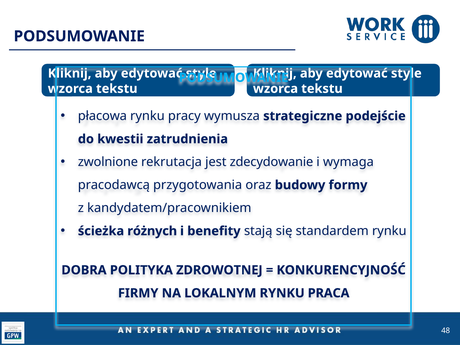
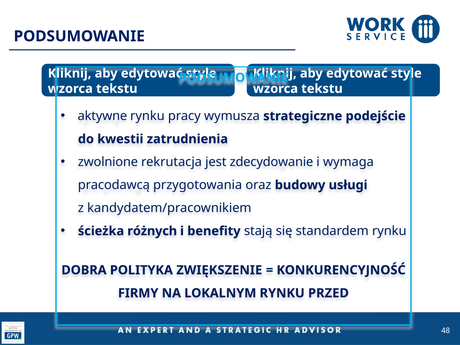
płacowa: płacowa -> aktywne
formy: formy -> usługi
ZDROWOTNEJ: ZDROWOTNEJ -> ZWIĘKSZENIE
PRACA: PRACA -> PRZED
